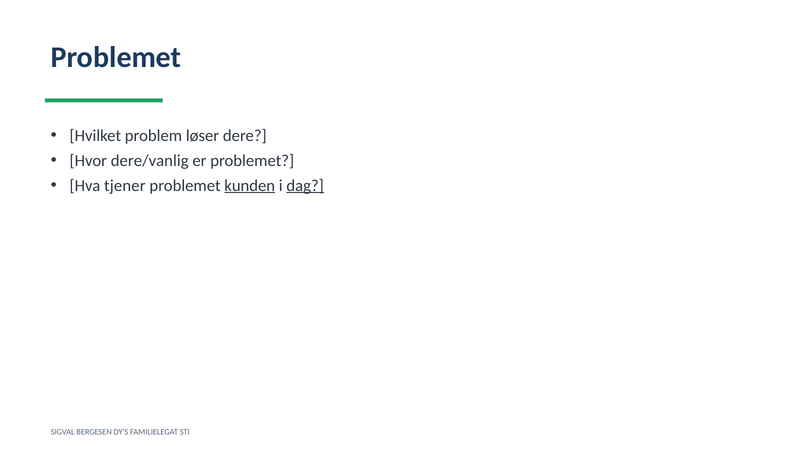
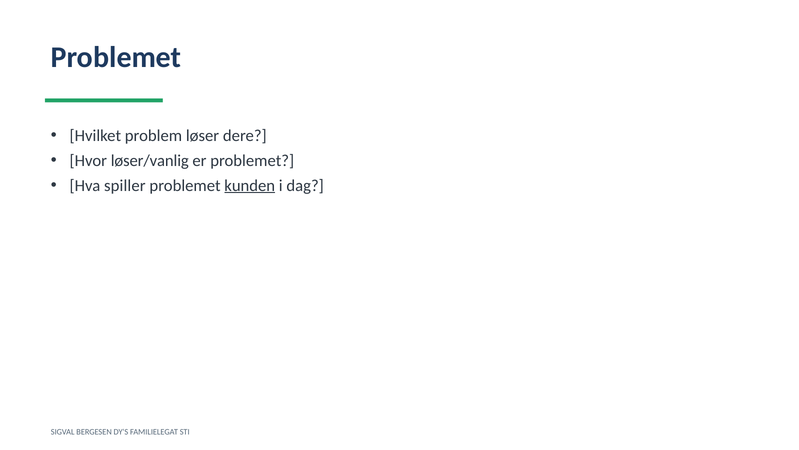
dere/vanlig: dere/vanlig -> løser/vanlig
tjener: tjener -> spiller
dag underline: present -> none
